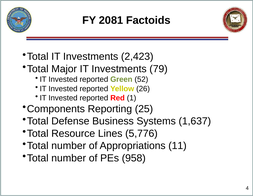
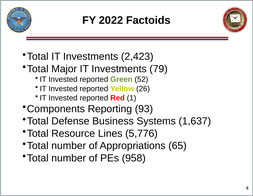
2081: 2081 -> 2022
25: 25 -> 93
11: 11 -> 65
